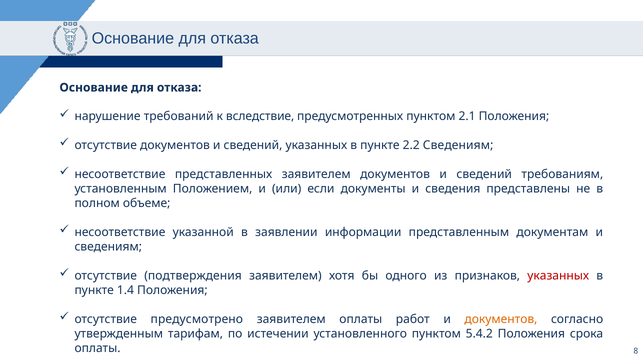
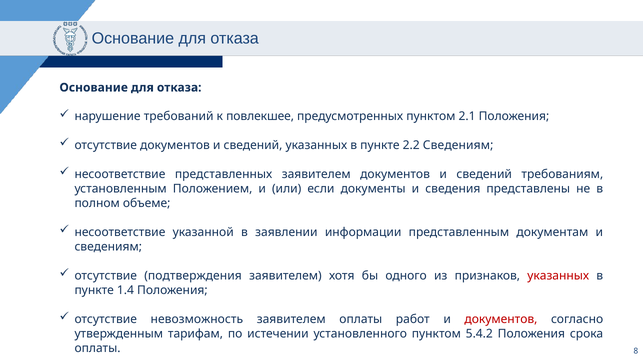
вследствие: вследствие -> повлекшее
предусмотрено: предусмотрено -> невозможность
документов at (501, 319) colour: orange -> red
